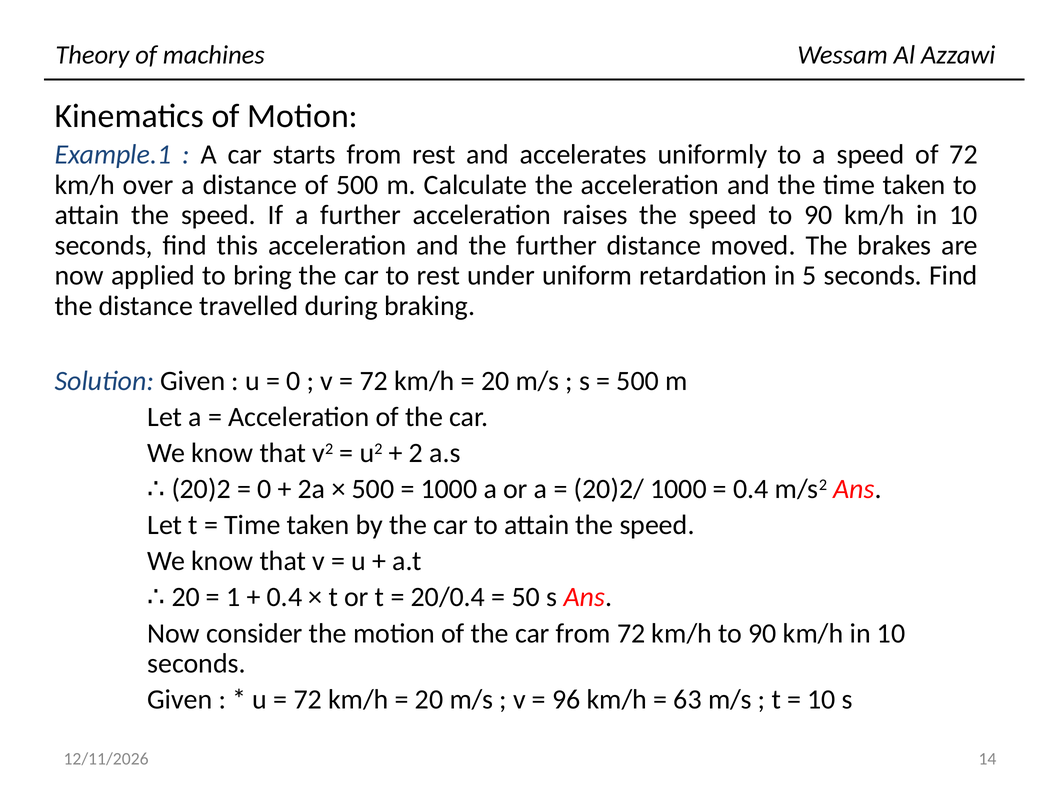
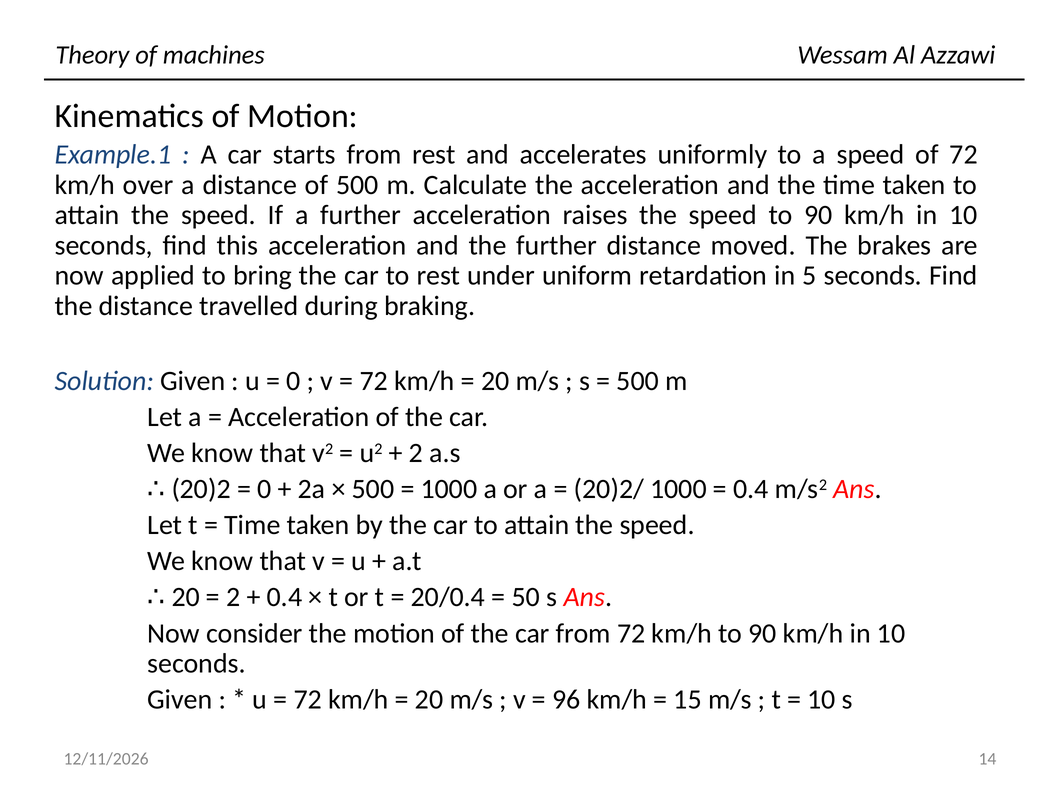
1 at (233, 597): 1 -> 2
63: 63 -> 15
